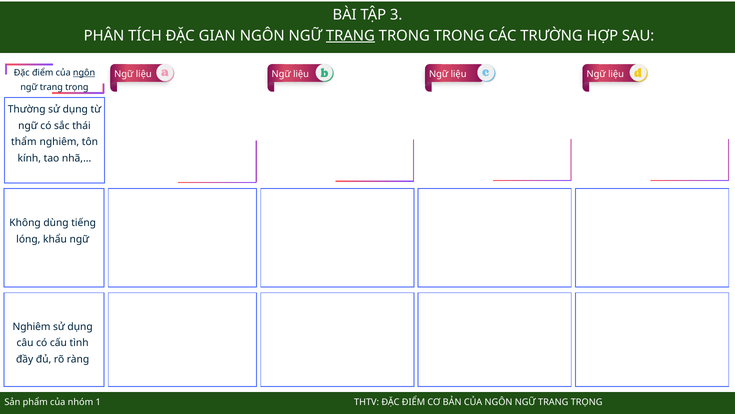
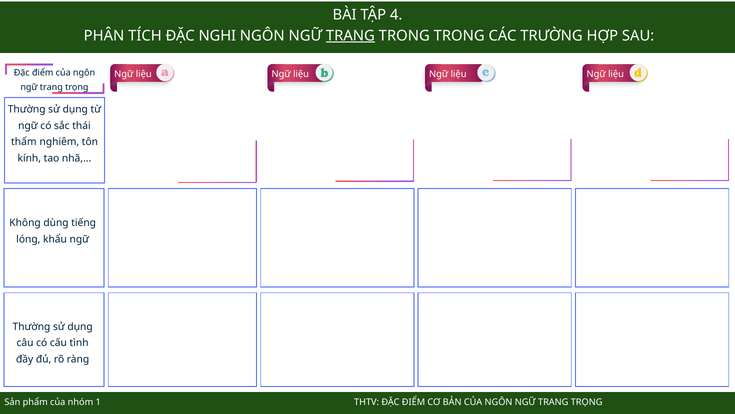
3: 3 -> 4
GIAN: GIAN -> NGHI
ngôn at (84, 73) underline: present -> none
Nghiêm at (32, 326): Nghiêm -> Thường
